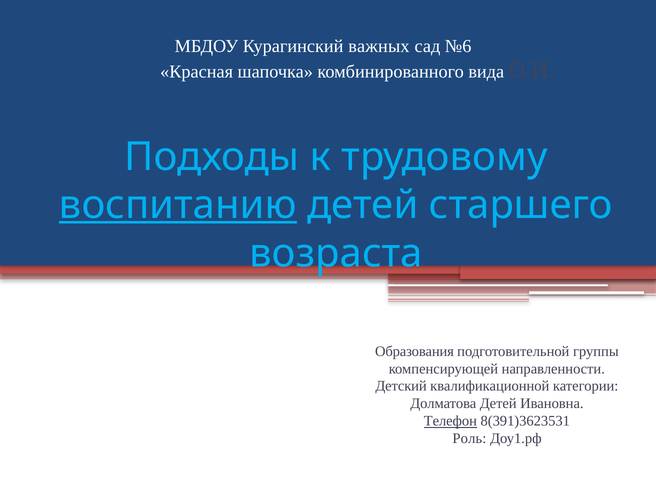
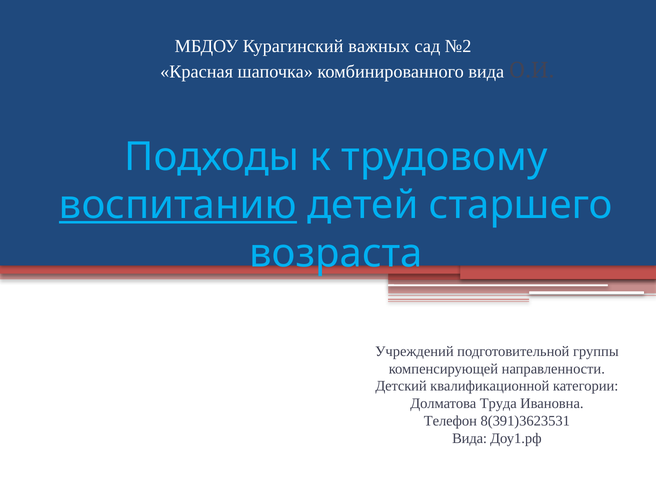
№6: №6 -> №2
Образования: Образования -> Учреждений
Долматова Детей: Детей -> Труда
Телефон underline: present -> none
Роль at (469, 439): Роль -> Вида
